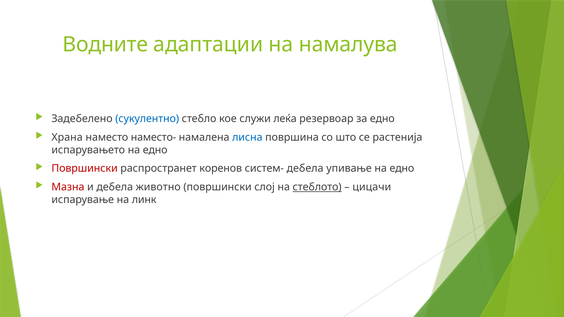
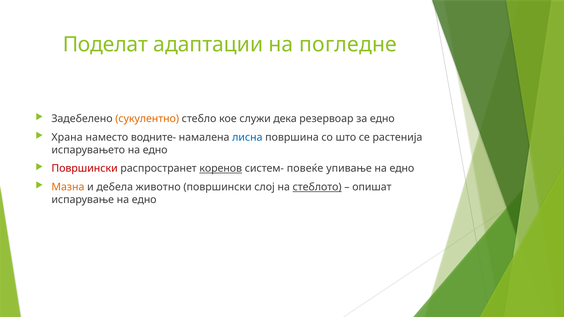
Водните: Водните -> Поделат
намалува: намалува -> погледне
сукулентно colour: blue -> orange
леќа: леќа -> дека
наместо-: наместо- -> водните-
коренов underline: none -> present
систем- дебела: дебела -> повеќе
Мазна colour: red -> orange
цицачи: цицачи -> опишат
испарување на линк: линк -> едно
